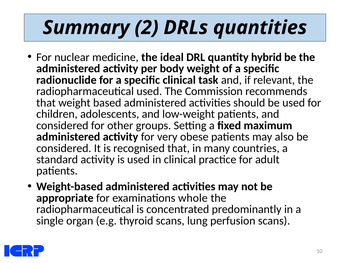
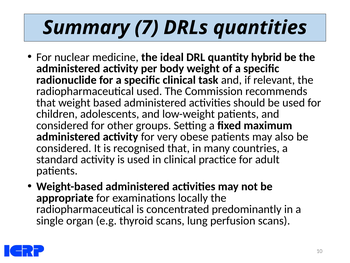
2: 2 -> 7
whole: whole -> locally
